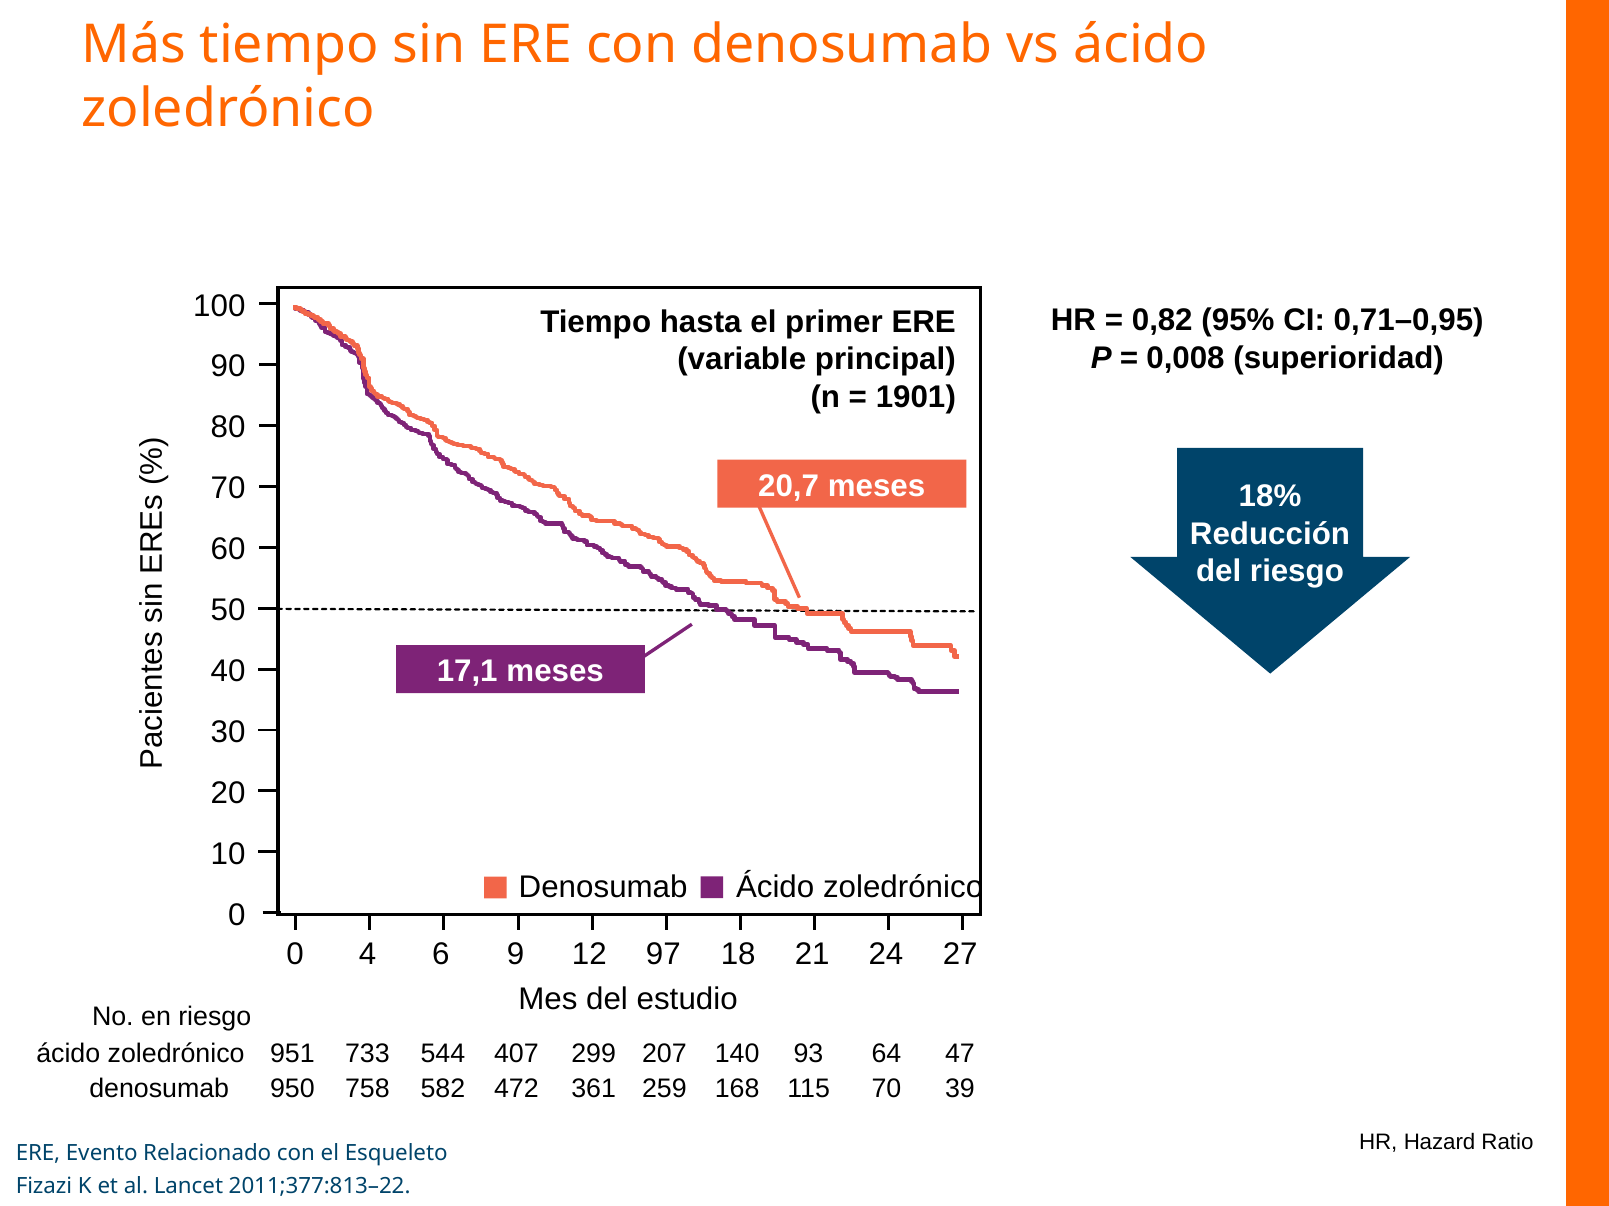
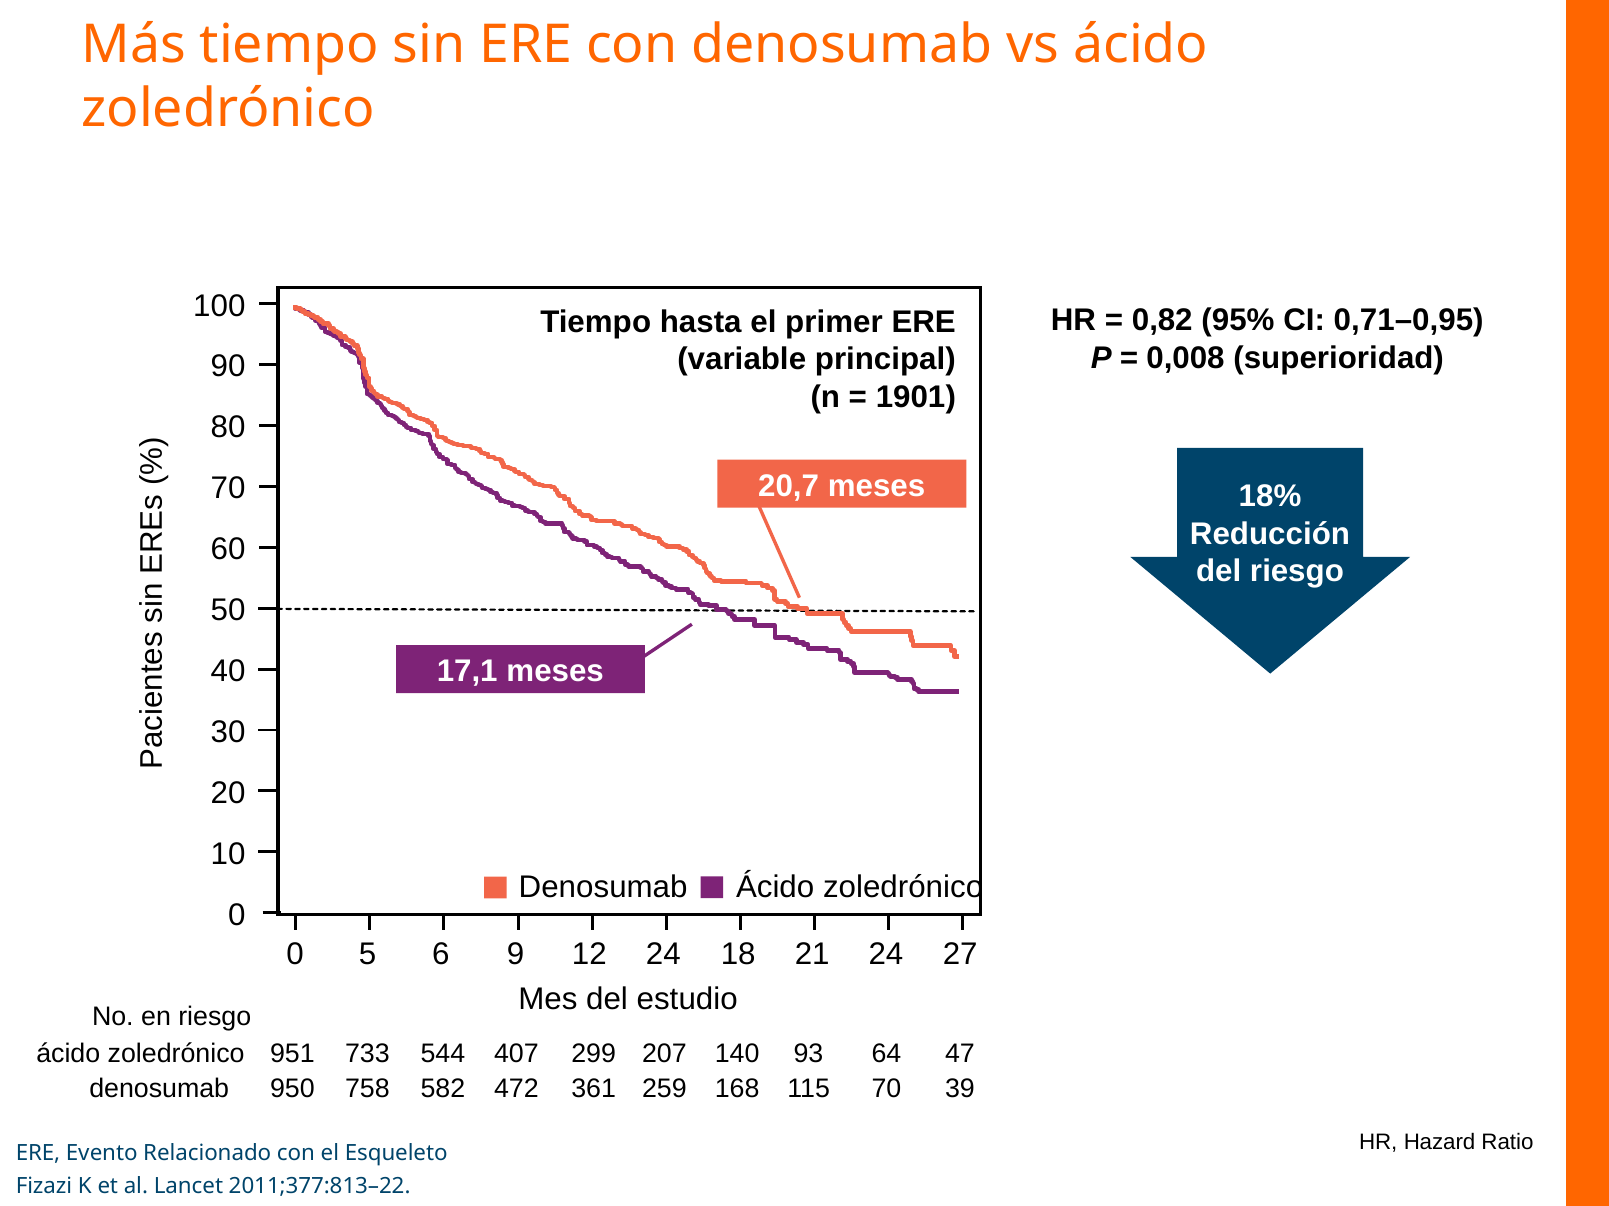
4: 4 -> 5
12 97: 97 -> 24
